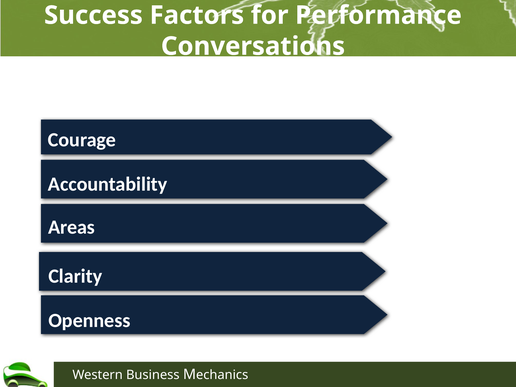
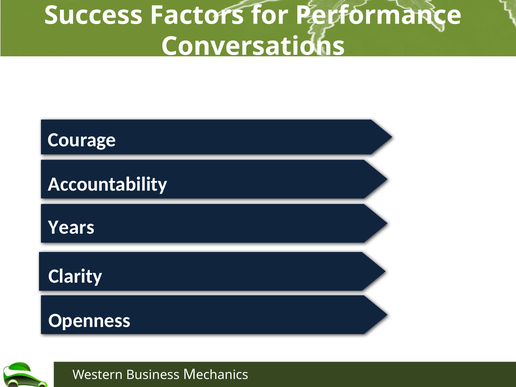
Areas: Areas -> Years
